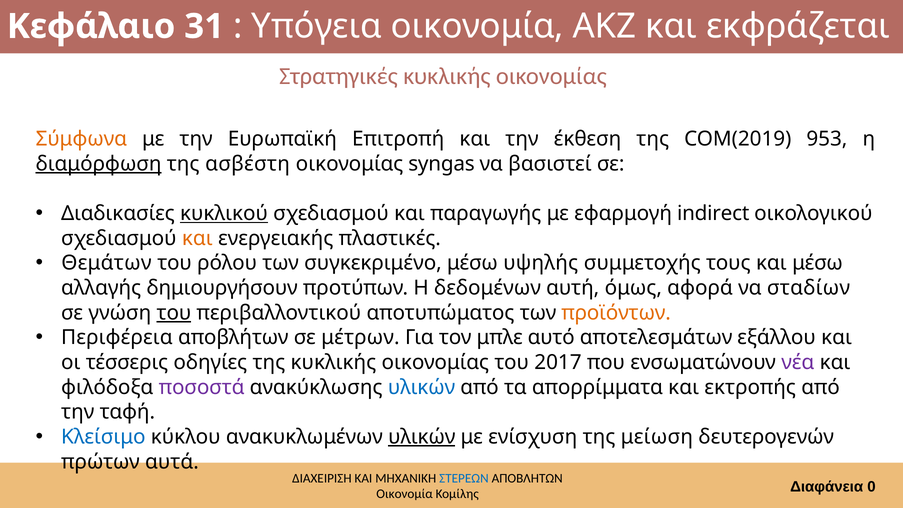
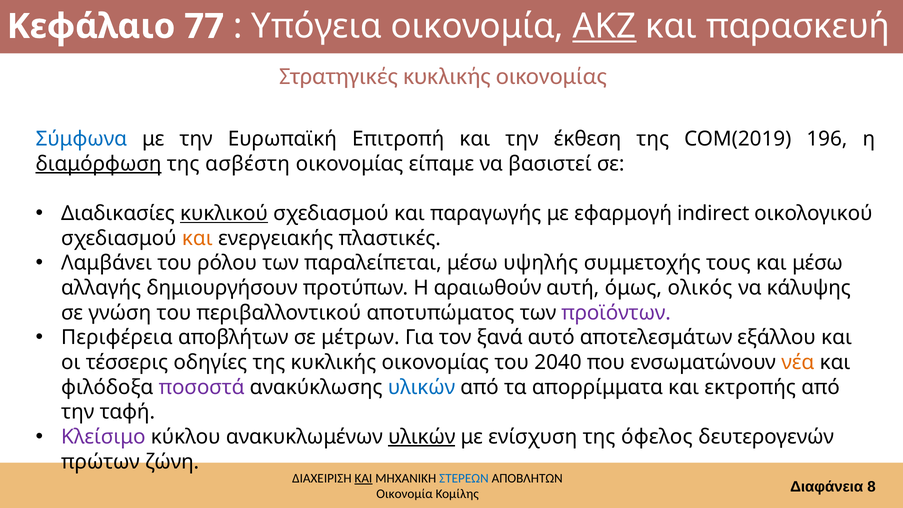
31: 31 -> 77
ΑΚΖ underline: none -> present
εκφράζεται: εκφράζεται -> παρασκευή
Σύμφωνα colour: orange -> blue
953: 953 -> 196
syngas: syngas -> είπαμε
Θεμάτων: Θεμάτων -> Λαμβάνει
συγκεκριμένο: συγκεκριμένο -> παραλείπεται
δεδομένων: δεδομένων -> αραιωθούν
αφορά: αφορά -> ολικός
σταδίων: σταδίων -> κάλυψης
του at (174, 313) underline: present -> none
προϊόντων colour: orange -> purple
μπλε: μπλε -> ξανά
2017: 2017 -> 2040
νέα colour: purple -> orange
Κλείσιμο colour: blue -> purple
μείωση: μείωση -> όφελος
αυτά: αυτά -> ζώνη
ΚΑΙ at (363, 478) underline: none -> present
0: 0 -> 8
